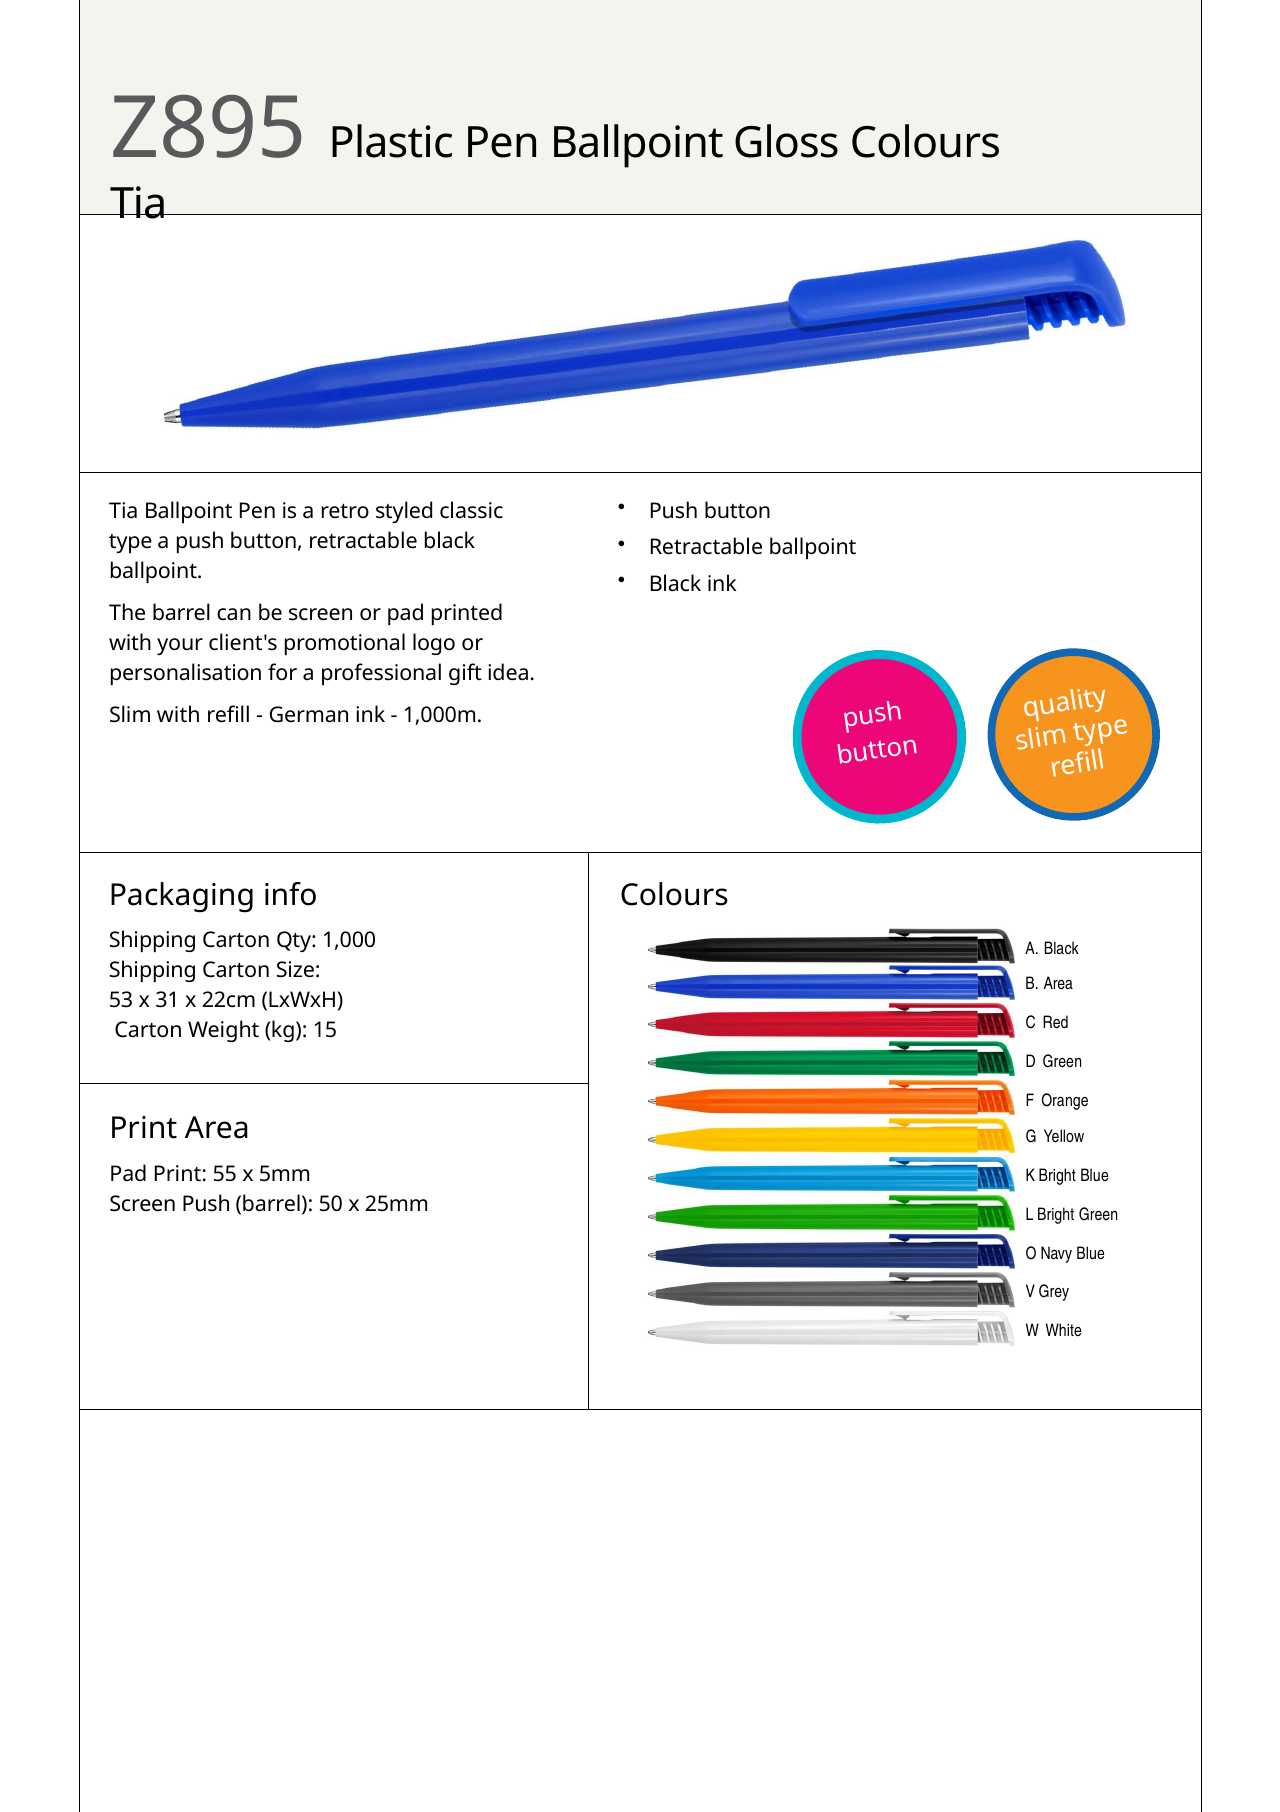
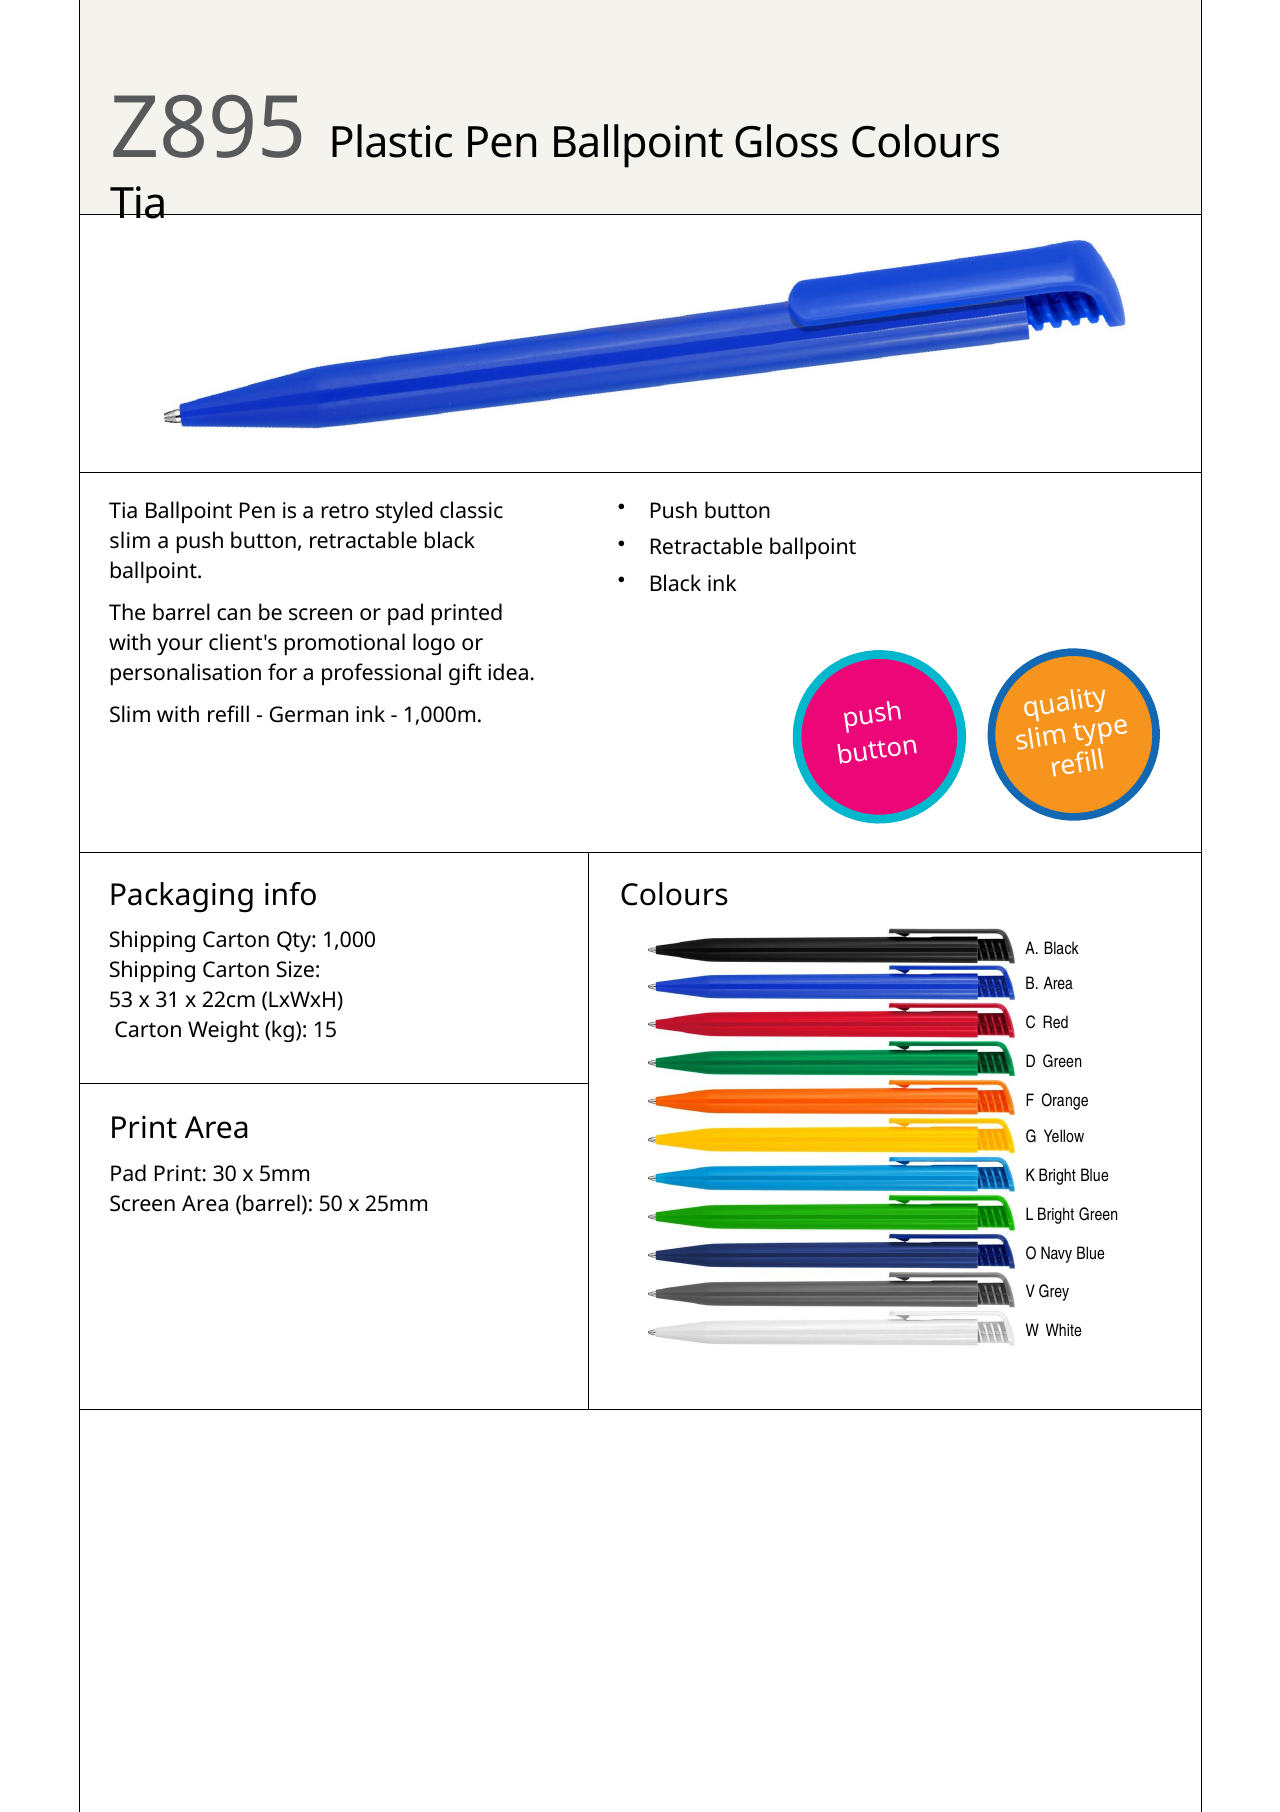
type at (131, 541): type -> slim
55: 55 -> 30
Screen Push: Push -> Area
